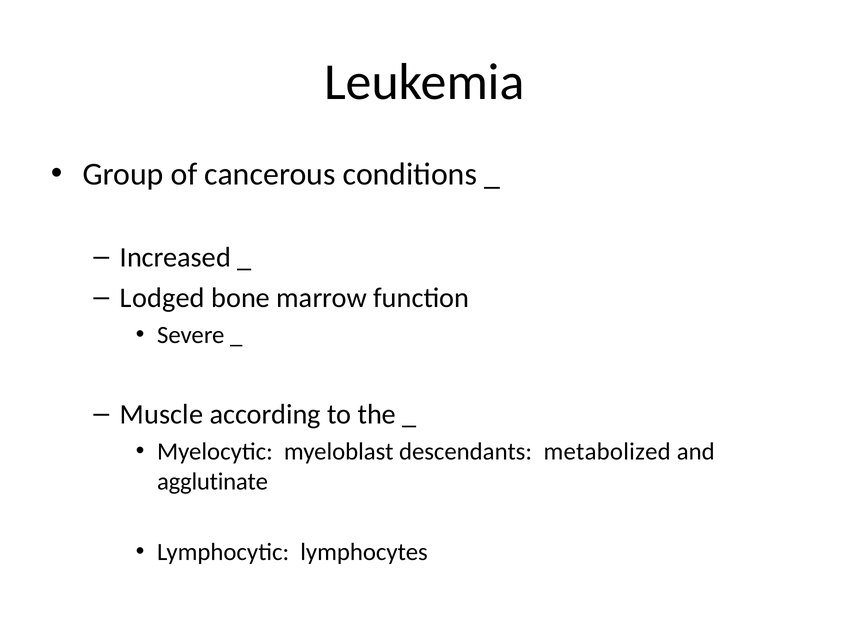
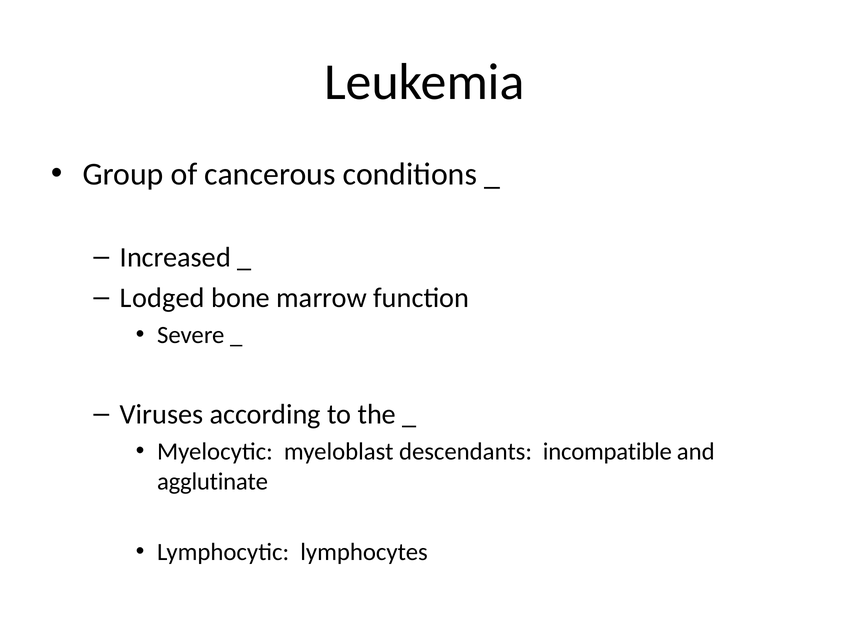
Muscle: Muscle -> Viruses
metabolized: metabolized -> incompatible
